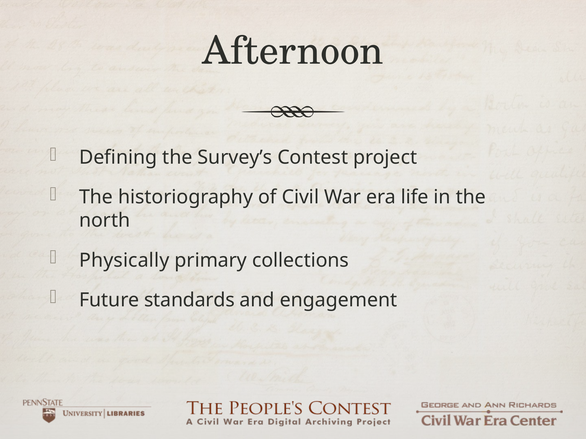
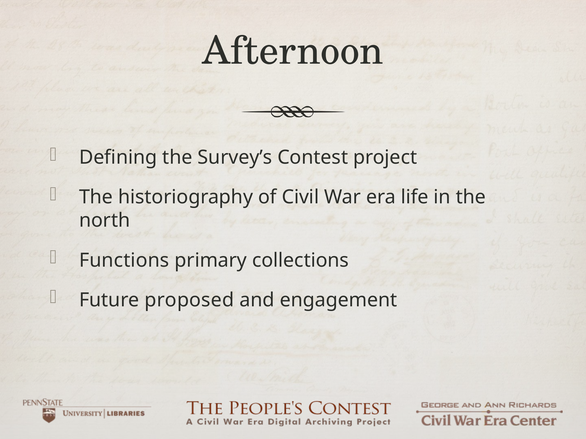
Physically: Physically -> Functions
standards: standards -> proposed
